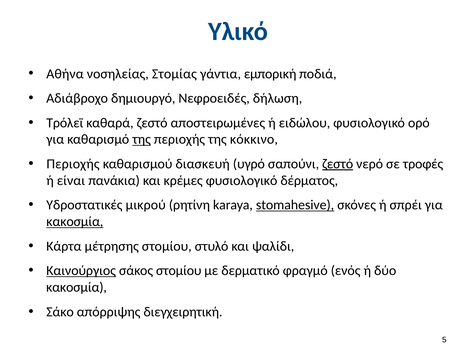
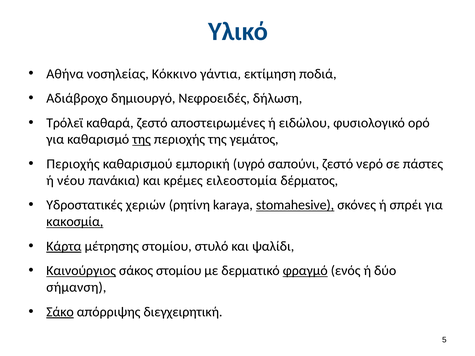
Στομίας: Στομίας -> Κόκκινο
εμπορική: εμπορική -> εκτίμηση
κόκκινο: κόκκινο -> γεμάτος
διασκευή: διασκευή -> εμπορική
ζεστό at (338, 164) underline: present -> none
τροφές: τροφές -> πάστες
είναι: είναι -> νέου
κρέμες φυσιολογικό: φυσιολογικό -> ειλεοστομία
μικρού: μικρού -> χεριών
Κάρτα underline: none -> present
φραγμό underline: none -> present
κακοσμία at (76, 288): κακοσμία -> σήμανση
Σάκο underline: none -> present
